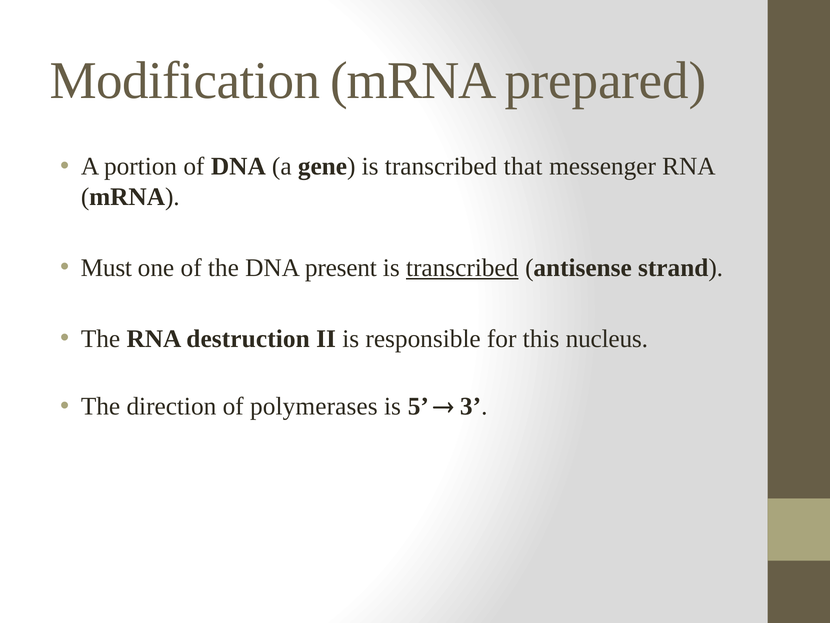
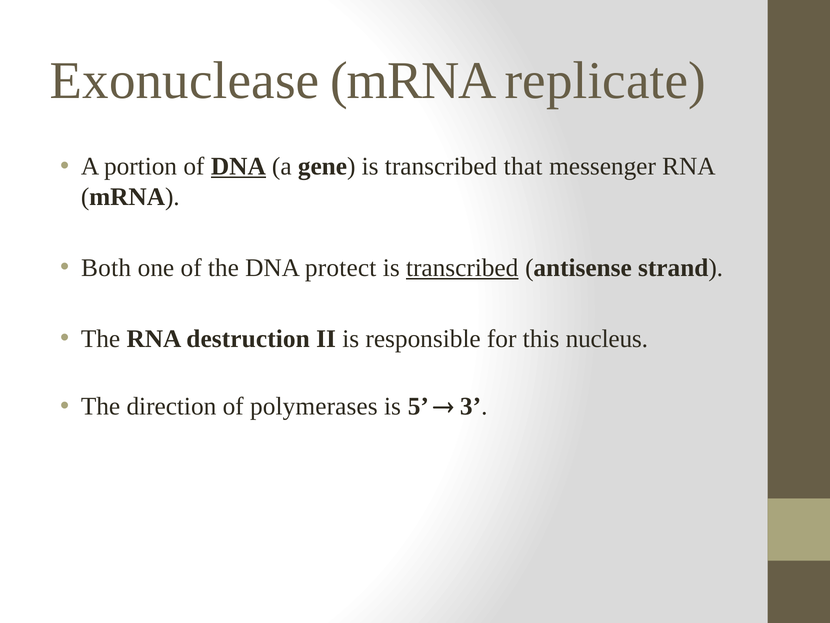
Modification: Modification -> Exonuclease
prepared: prepared -> replicate
DNA at (238, 166) underline: none -> present
Must: Must -> Both
present: present -> protect
